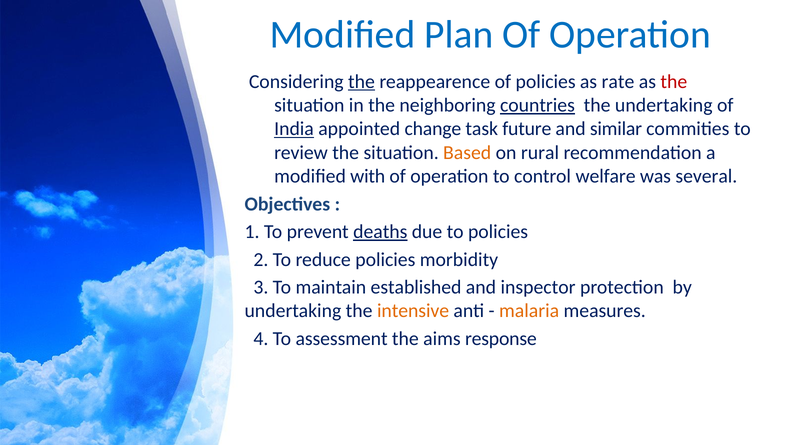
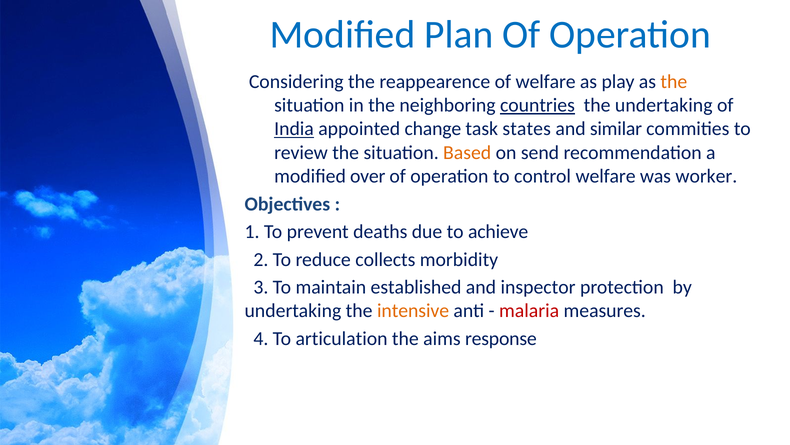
the at (361, 81) underline: present -> none
of policies: policies -> welfare
rate: rate -> play
the at (674, 81) colour: red -> orange
future: future -> states
rural: rural -> send
with: with -> over
several: several -> worker
deaths underline: present -> none
to policies: policies -> achieve
reduce policies: policies -> collects
malaria colour: orange -> red
assessment: assessment -> articulation
